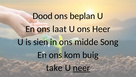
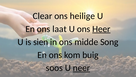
Dood: Dood -> Clear
beplan: beplan -> heilige
Heer underline: none -> present
take: take -> soos
